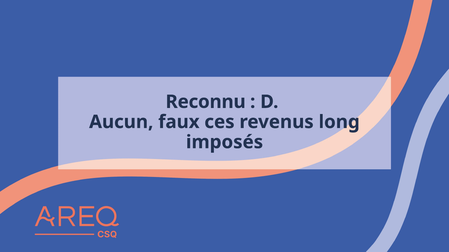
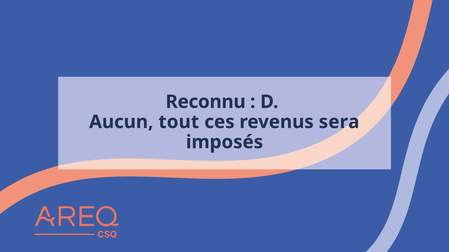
faux: faux -> tout
long: long -> sera
